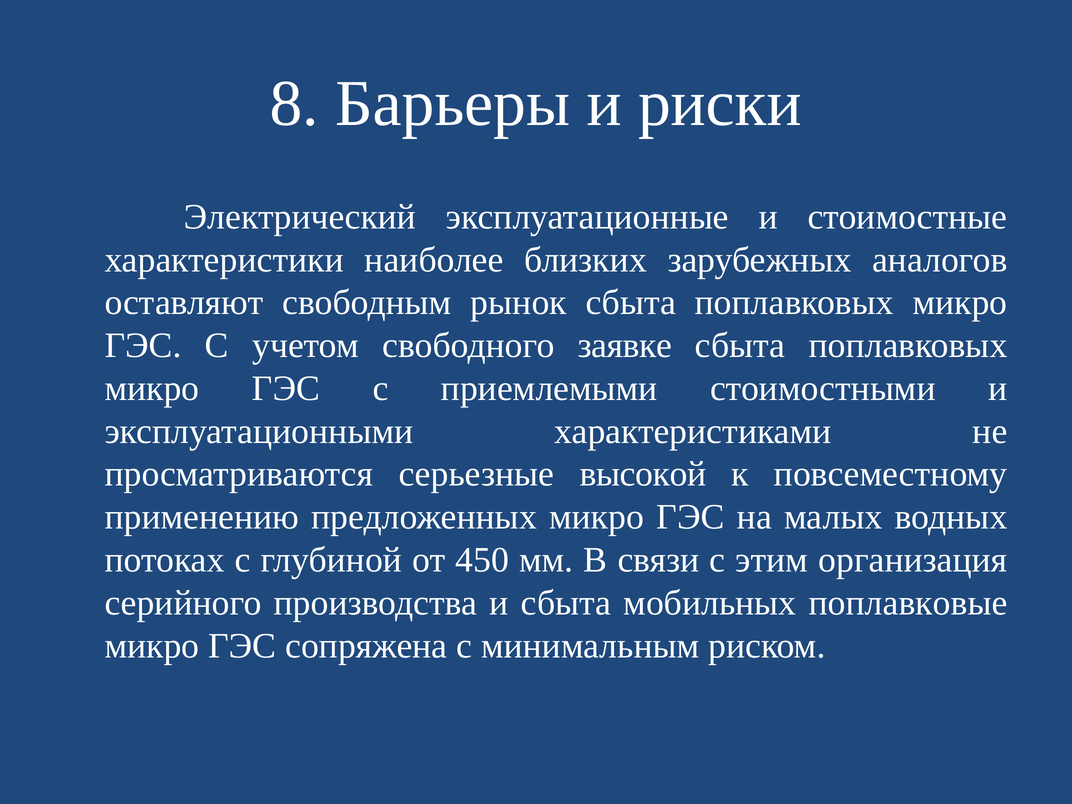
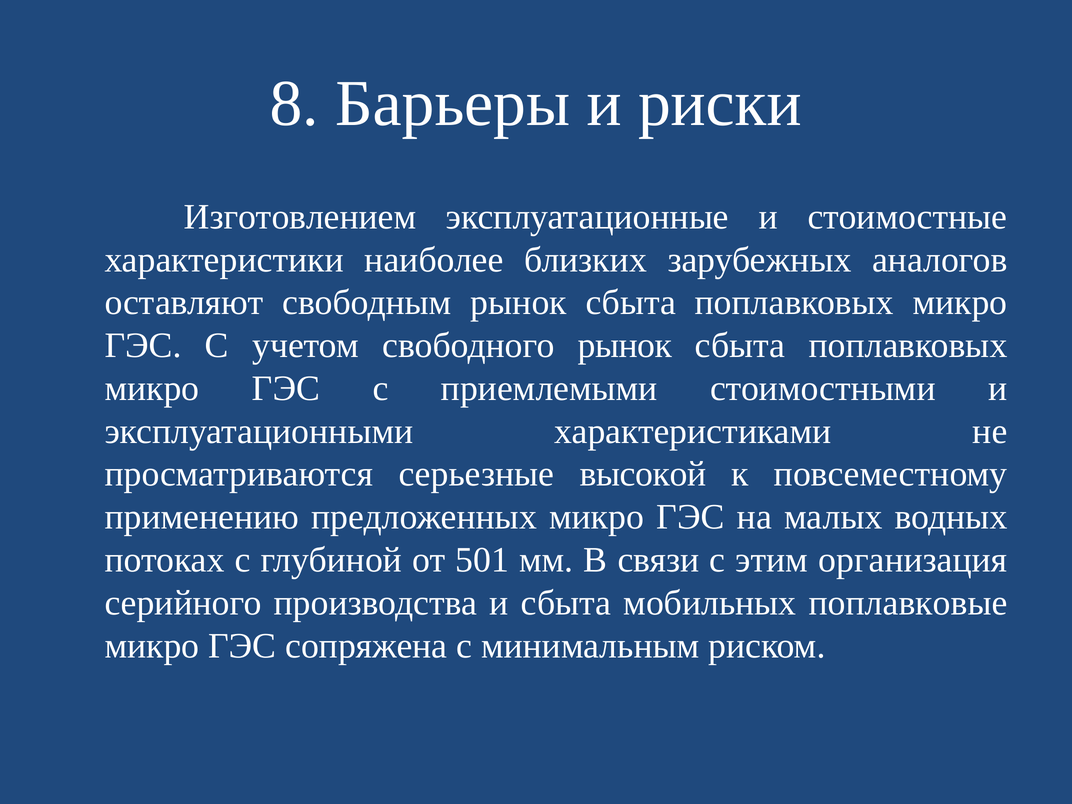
Электрический: Электрический -> Изготовлением
свободного заявке: заявке -> рынок
450: 450 -> 501
